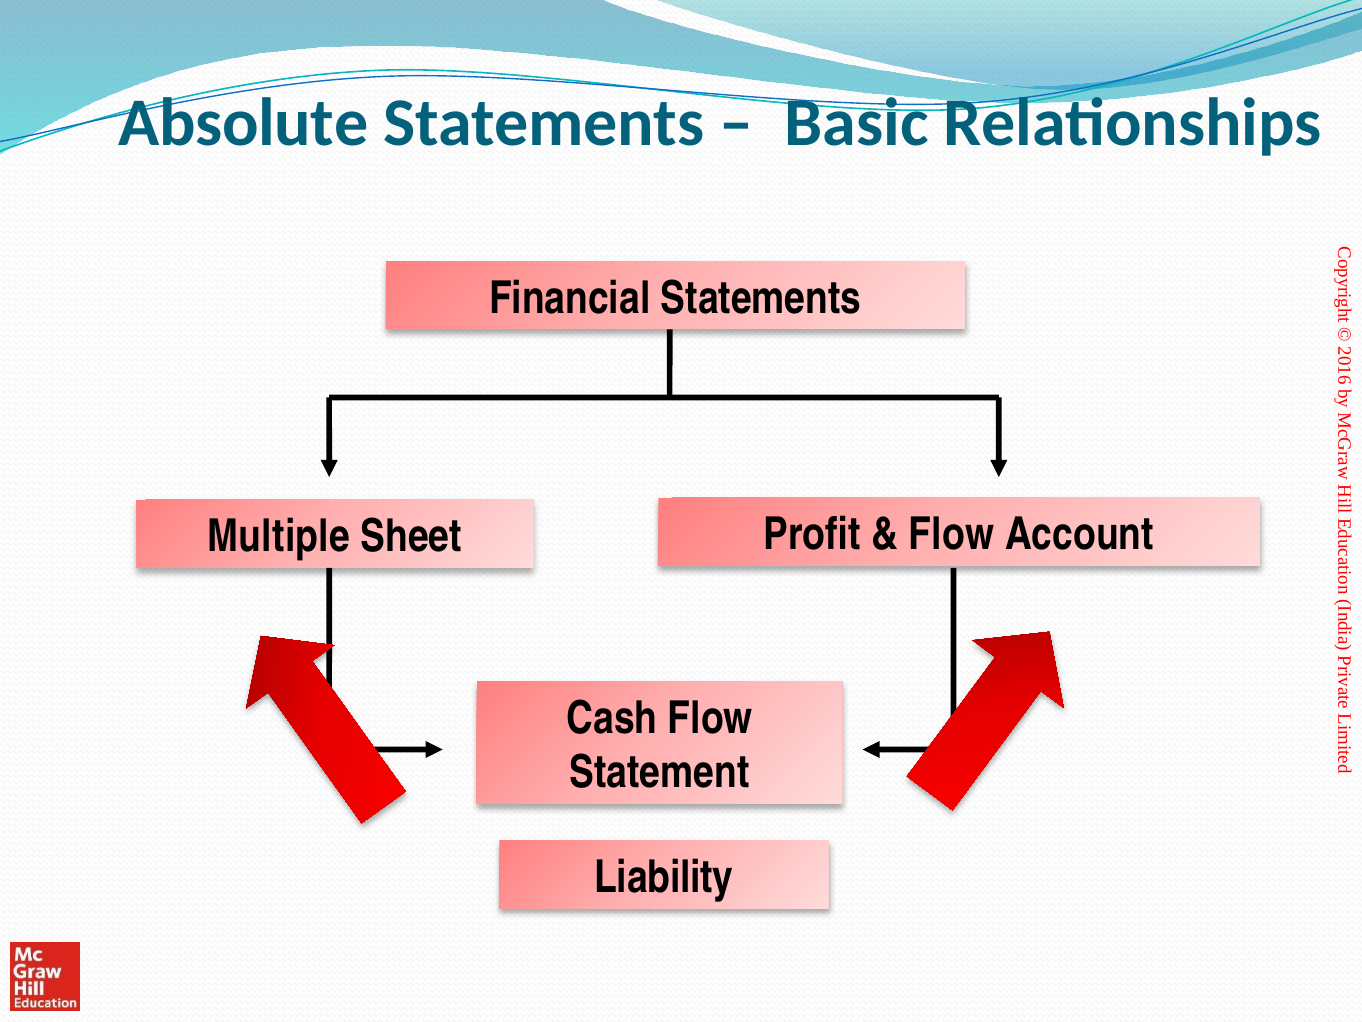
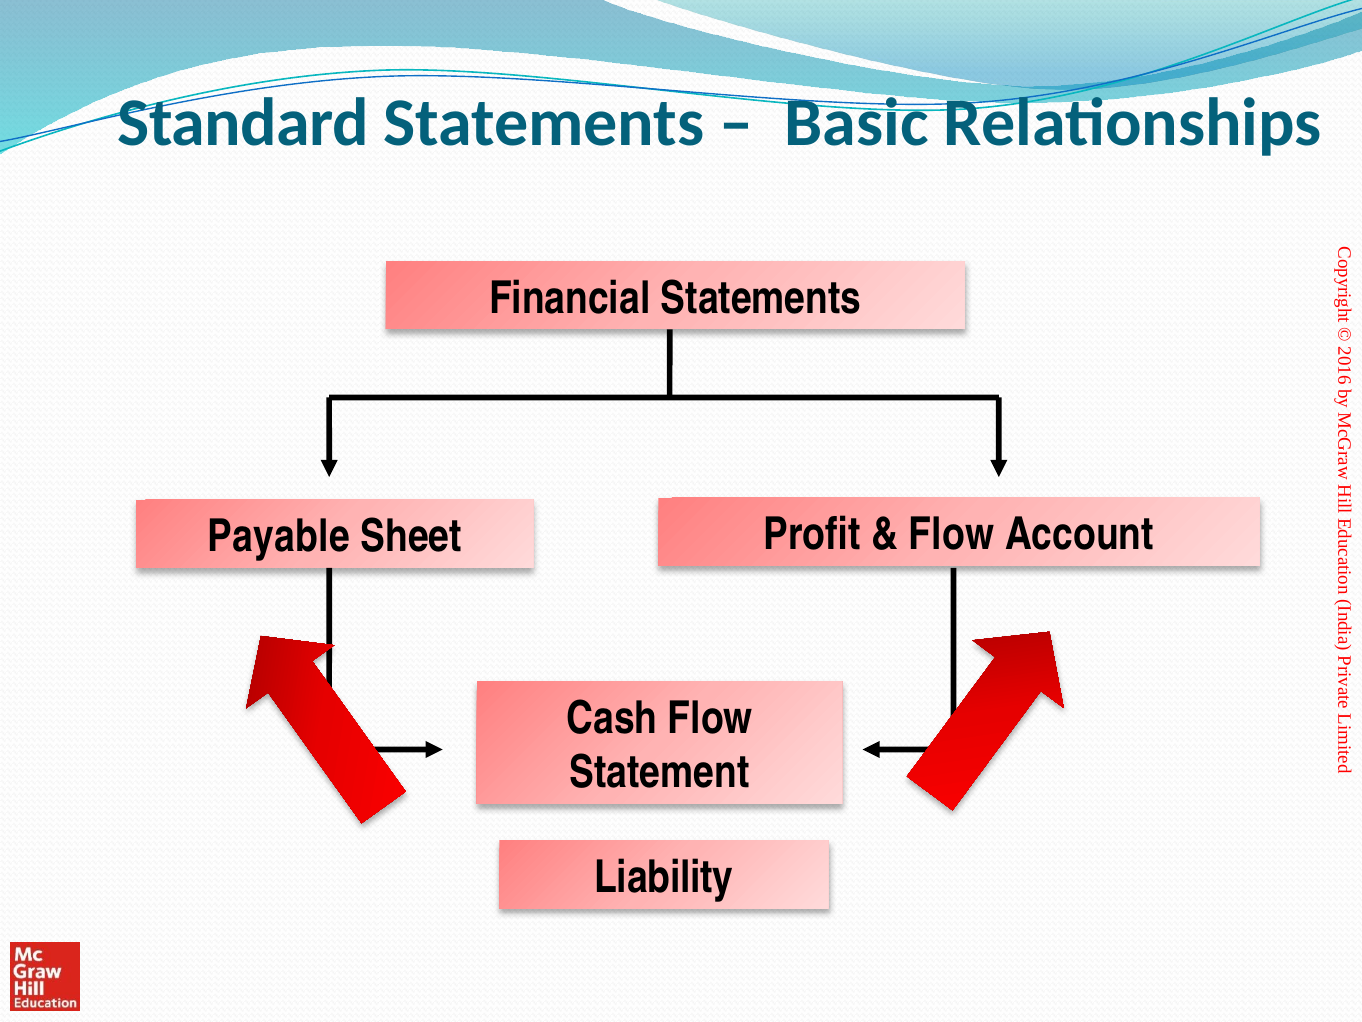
Absolute: Absolute -> Standard
Multiple: Multiple -> Payable
